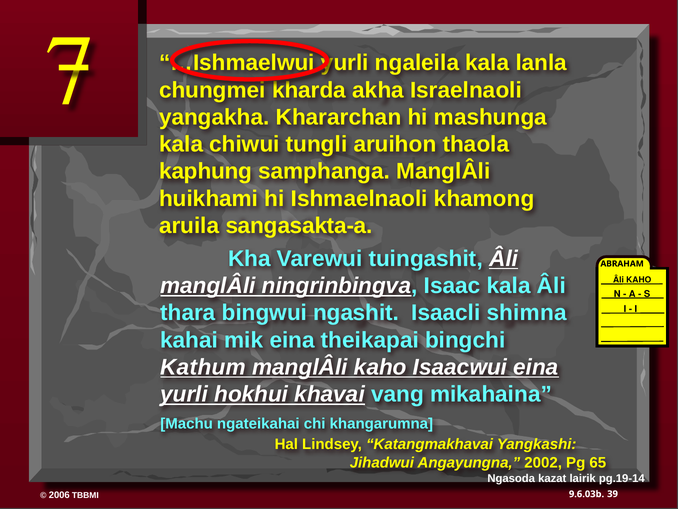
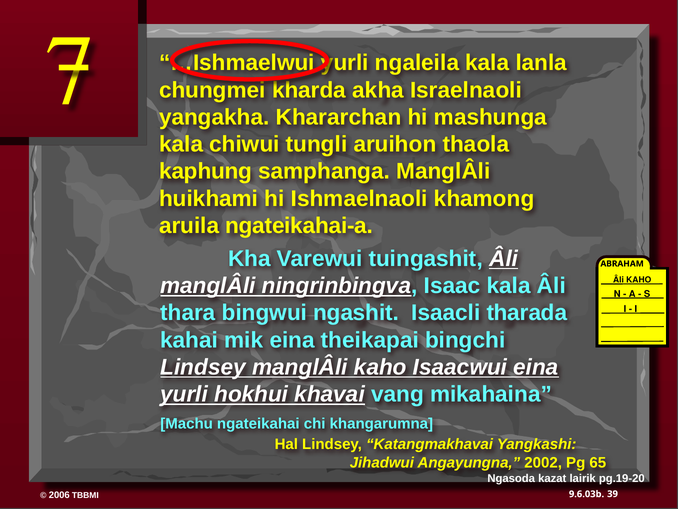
sangasakta-a: sangasakta-a -> ngateikahai-a
shimna: shimna -> tharada
Kathum at (203, 367): Kathum -> Lindsey
pg.19-14: pg.19-14 -> pg.19-20
